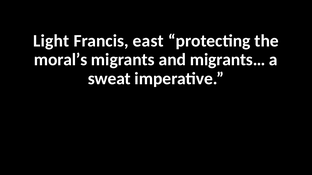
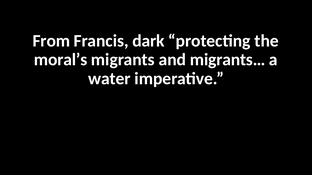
Light: Light -> From
east: east -> dark
sweat: sweat -> water
